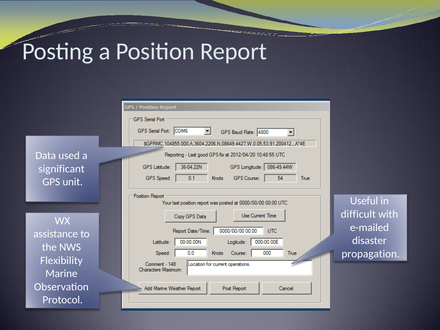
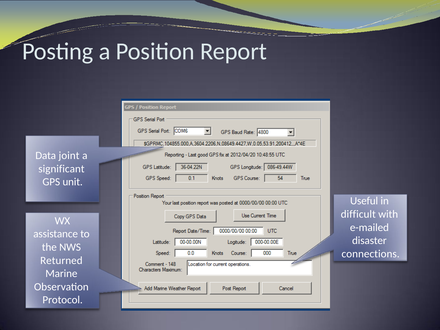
used: used -> joint
propagation: propagation -> connections
Flexibility: Flexibility -> Returned
